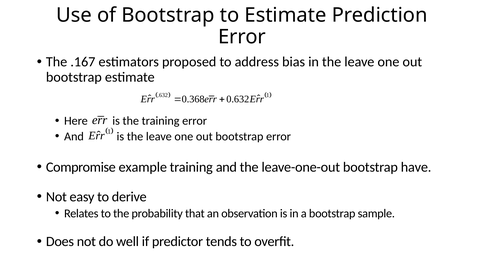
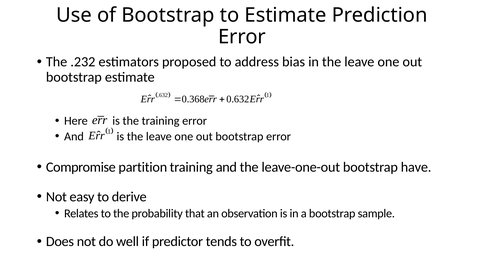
.167: .167 -> .232
example: example -> partition
